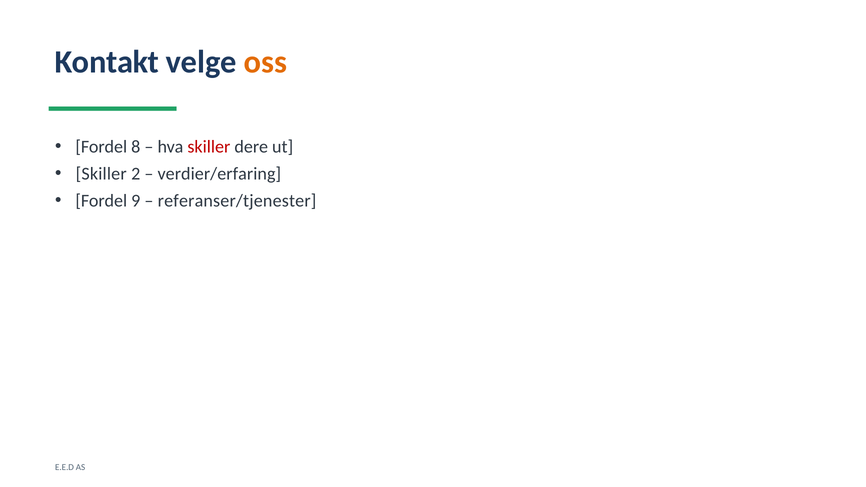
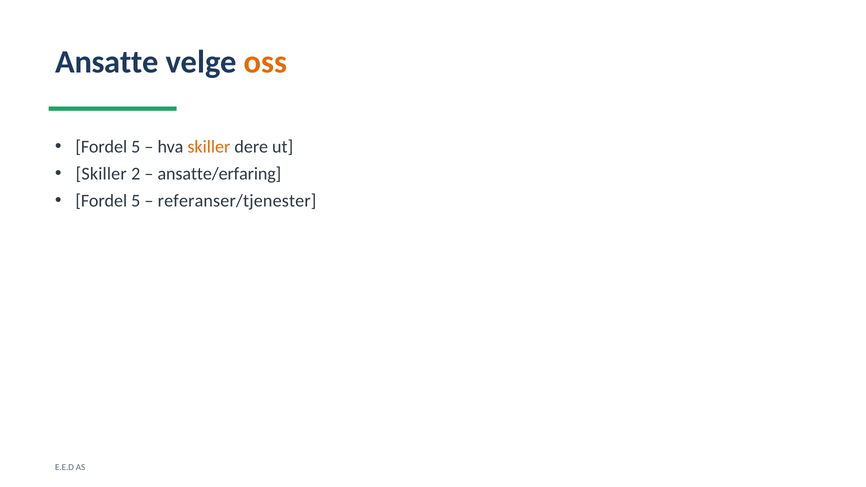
Kontakt: Kontakt -> Ansatte
8 at (136, 147): 8 -> 5
skiller at (209, 147) colour: red -> orange
verdier/erfaring: verdier/erfaring -> ansatte/erfaring
9 at (136, 201): 9 -> 5
